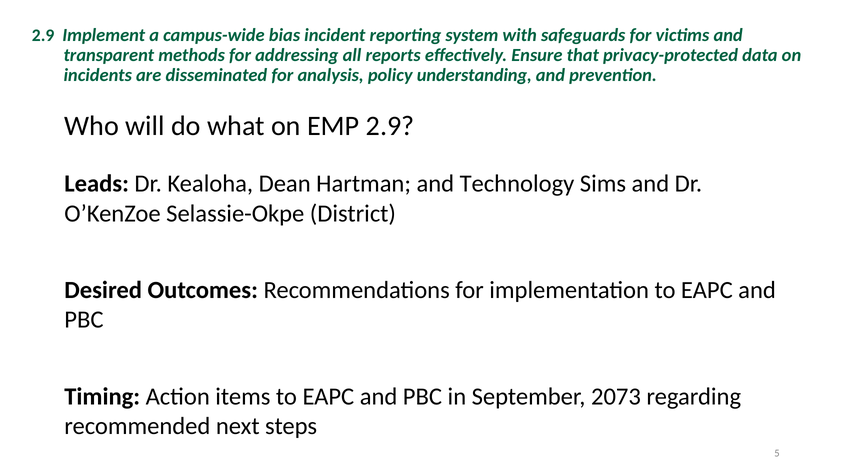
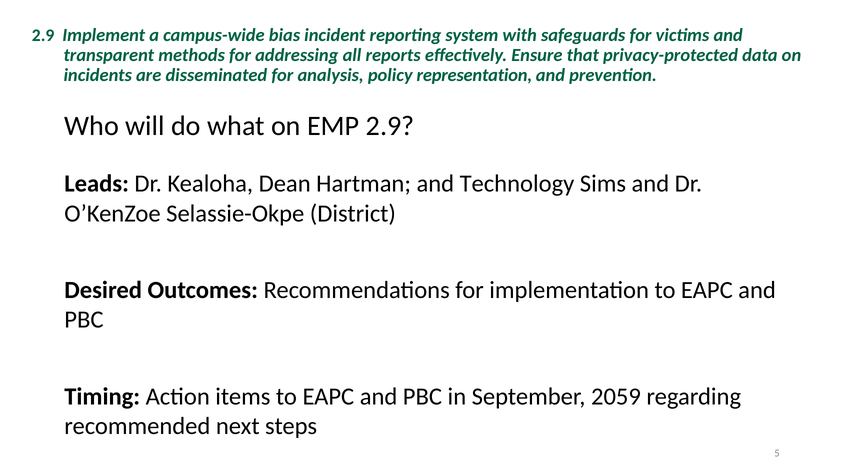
understanding: understanding -> representation
2073: 2073 -> 2059
